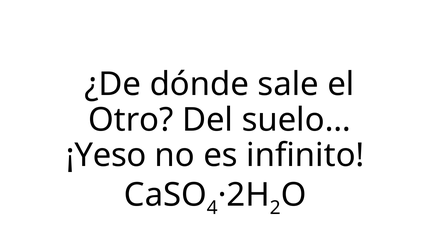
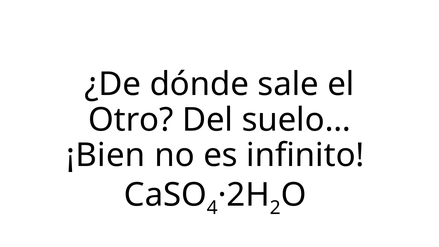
¡Yeso: ¡Yeso -> ¡Bien
